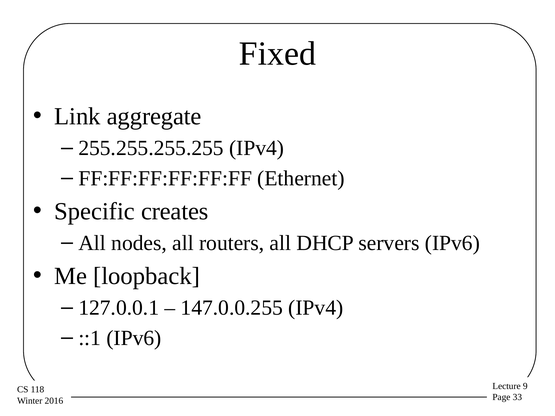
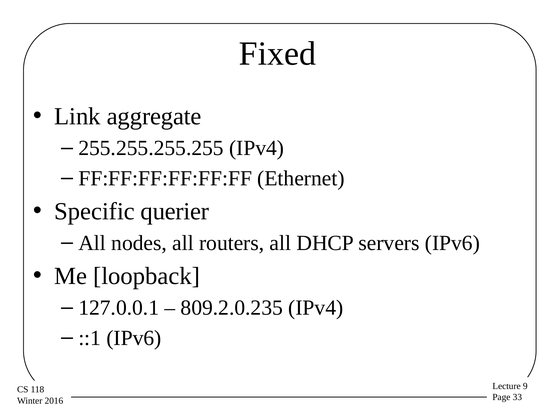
creates: creates -> querier
147.0.0.255: 147.0.0.255 -> 809.2.0.235
